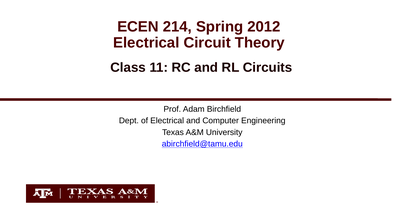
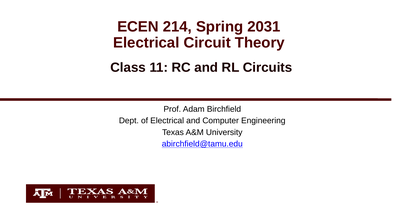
2012: 2012 -> 2031
